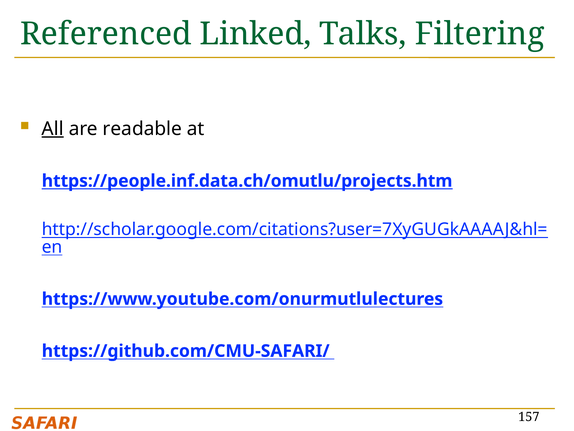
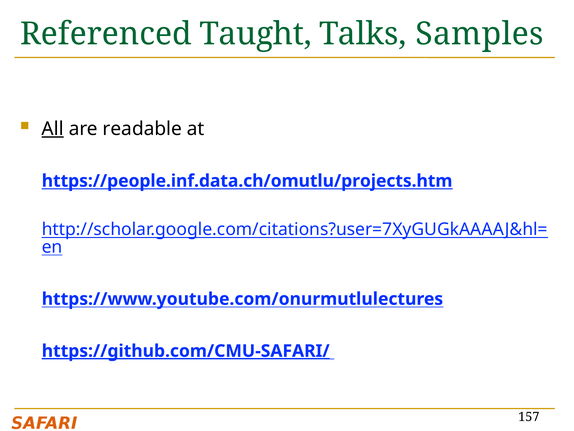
Linked: Linked -> Taught
Filtering: Filtering -> Samples
https://github.com/CMU-SAFARI/ underline: none -> present
